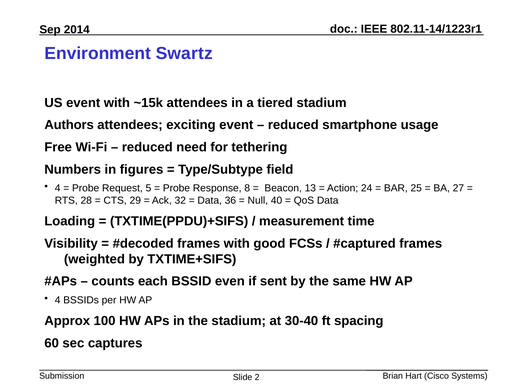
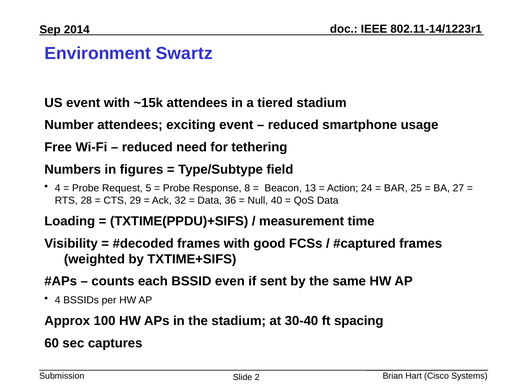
Authors: Authors -> Number
